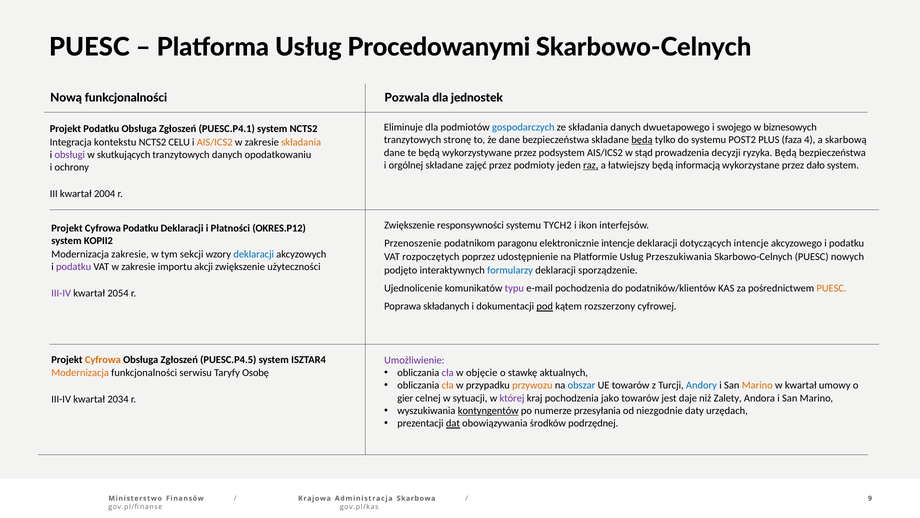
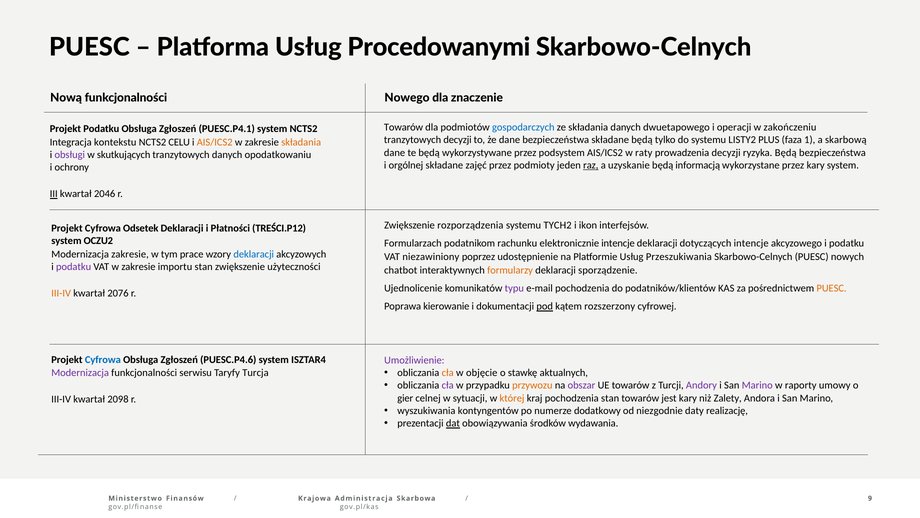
Pozwala: Pozwala -> Nowego
jednostek: jednostek -> znaczenie
Eliminuje at (404, 127): Eliminuje -> Towarów
swojego: swojego -> operacji
biznesowych: biznesowych -> zakończeniu
tranzytowych stronę: stronę -> decyzji
będą at (642, 140) underline: present -> none
POST2: POST2 -> LISTY2
4: 4 -> 1
stąd: stąd -> raty
łatwiejszy: łatwiejszy -> uzyskanie
przez dało: dało -> kary
III underline: none -> present
2004: 2004 -> 2046
responsywności: responsywności -> rozporządzenia
Cyfrowa Podatku: Podatku -> Odsetek
OKRES.P12: OKRES.P12 -> TREŚCI.P12
KOPII2: KOPII2 -> OCZU2
Przenoszenie: Przenoszenie -> Formularzach
paragonu: paragonu -> rachunku
sekcji: sekcji -> prace
rozpoczętych: rozpoczętych -> niezawiniony
importu akcji: akcji -> stan
podjęto: podjęto -> chatbot
formularzy colour: blue -> orange
III-IV at (61, 293) colour: purple -> orange
2054: 2054 -> 2076
składanych: składanych -> kierowanie
Cyfrowa at (103, 359) colour: orange -> blue
PUESC.P4.5: PUESC.P4.5 -> PUESC.P4.6
cła at (448, 372) colour: purple -> orange
Modernizacja at (80, 373) colour: orange -> purple
Osobę: Osobę -> Turcja
cła at (448, 385) colour: orange -> purple
obszar colour: blue -> purple
Andory colour: blue -> purple
Marino at (757, 385) colour: orange -> purple
w kwartał: kwartał -> raporty
której colour: purple -> orange
pochodzenia jako: jako -> stan
jest daje: daje -> kary
2034: 2034 -> 2098
kontyngentów underline: present -> none
przesyłania: przesyłania -> dodatkowy
urzędach: urzędach -> realizację
podrzędnej: podrzędnej -> wydawania
